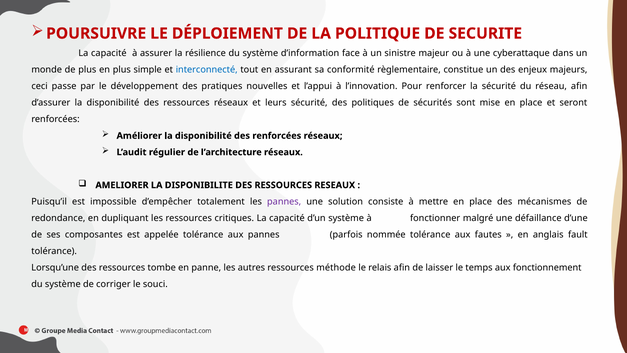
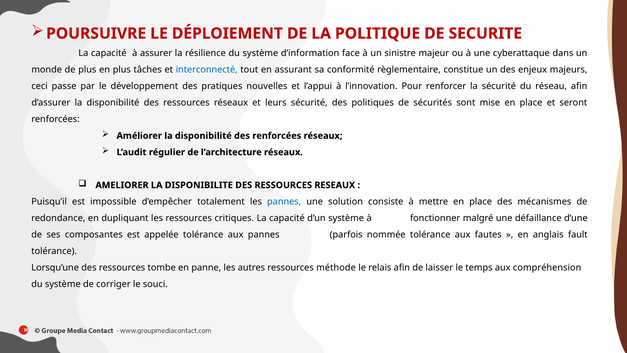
simple: simple -> tâches
pannes at (284, 201) colour: purple -> blue
fonctionnement: fonctionnement -> compréhension
